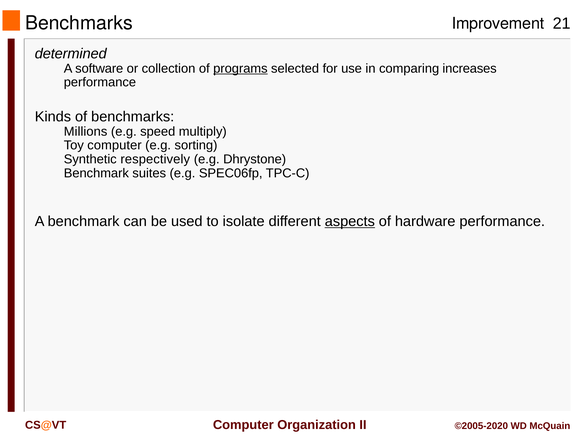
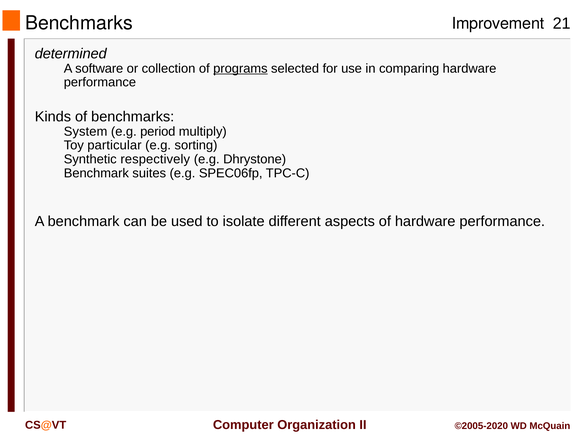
comparing increases: increases -> hardware
Millions: Millions -> System
speed: speed -> period
Toy computer: computer -> particular
aspects underline: present -> none
